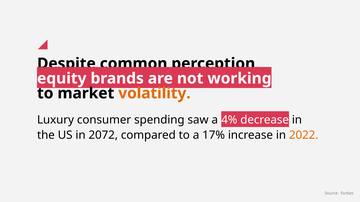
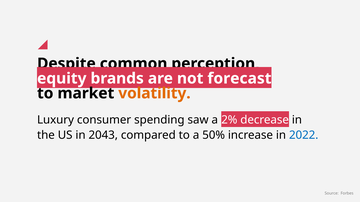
working: working -> forecast
4%: 4% -> 2%
2072: 2072 -> 2043
17%: 17% -> 50%
2022 colour: orange -> blue
